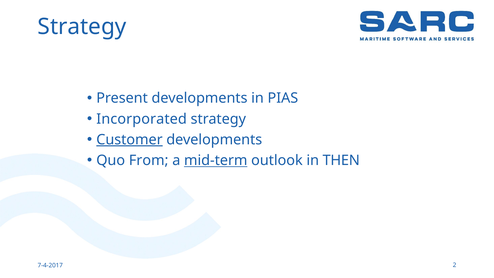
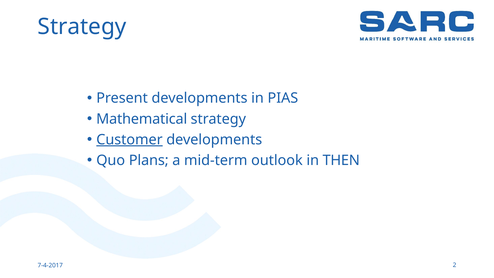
Incorporated: Incorporated -> Mathematical
From: From -> Plans
mid-term underline: present -> none
